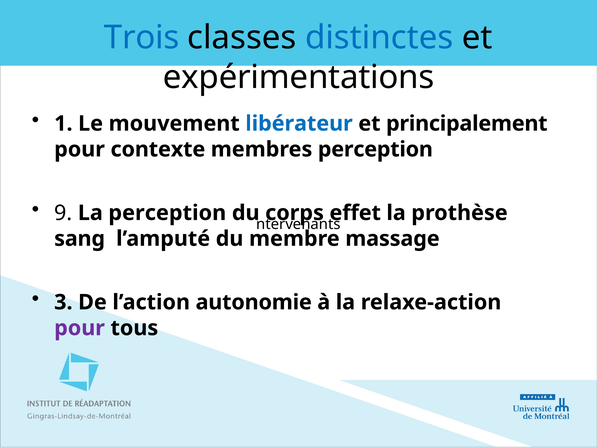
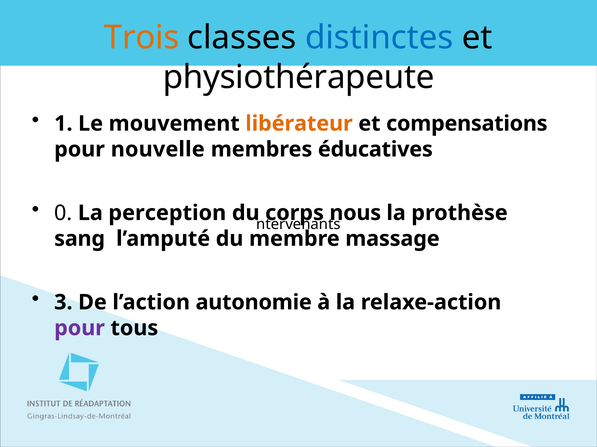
Trois colour: blue -> orange
expérimentations: expérimentations -> physiothérapeute
libérateur colour: blue -> orange
principalement: principalement -> compensations
contexte: contexte -> nouvelle
membres perception: perception -> éducatives
9: 9 -> 0
effet: effet -> nous
